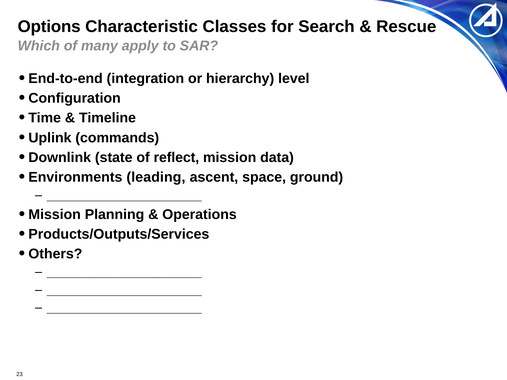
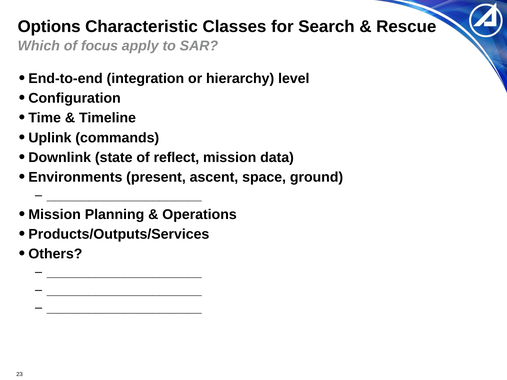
many: many -> focus
leading: leading -> present
